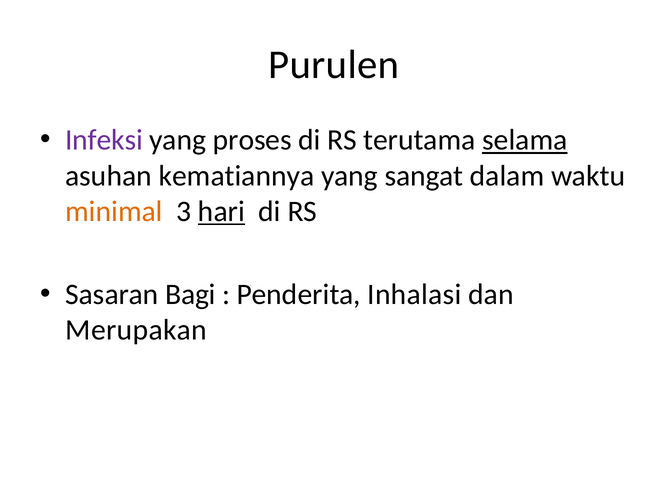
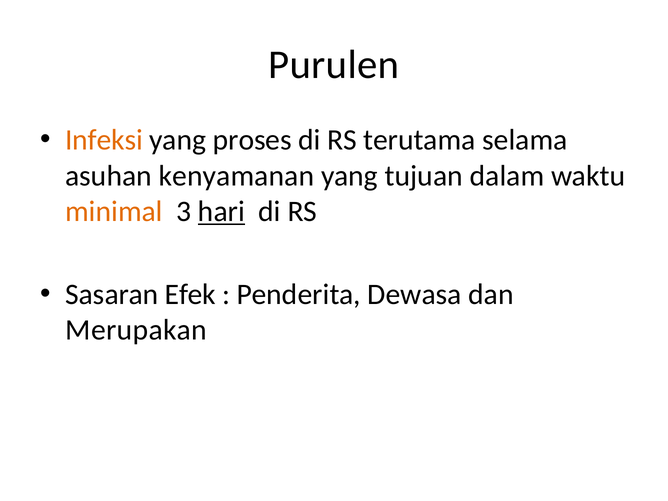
Infeksi colour: purple -> orange
selama underline: present -> none
kematiannya: kematiannya -> kenyamanan
sangat: sangat -> tujuan
Bagi: Bagi -> Efek
Inhalasi: Inhalasi -> Dewasa
